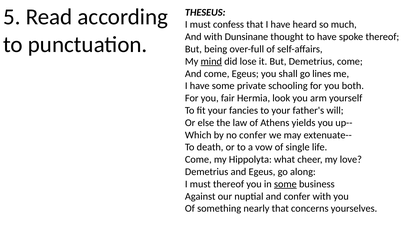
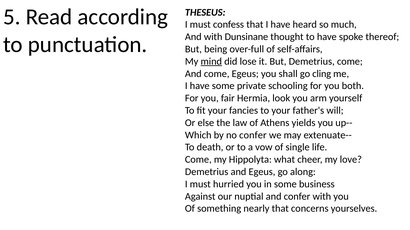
lines: lines -> cling
must thereof: thereof -> hurried
some at (285, 185) underline: present -> none
